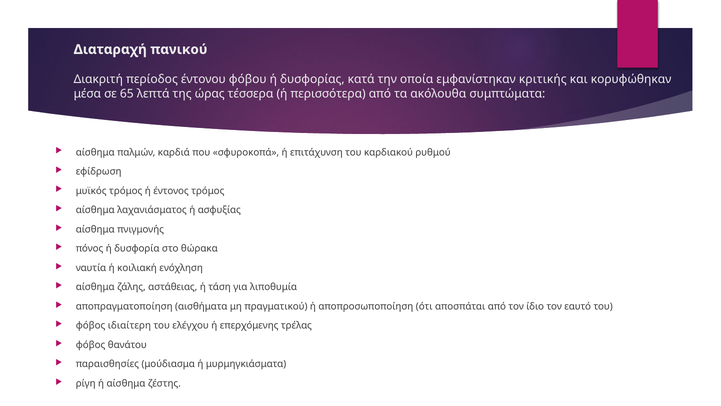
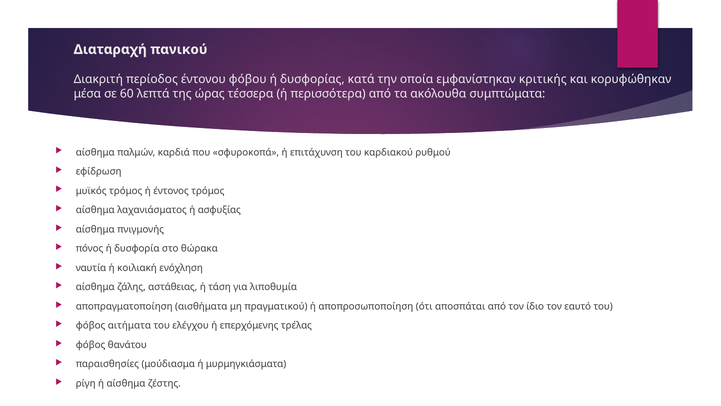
65: 65 -> 60
ιδιαίτερη: ιδιαίτερη -> αιτήματα
